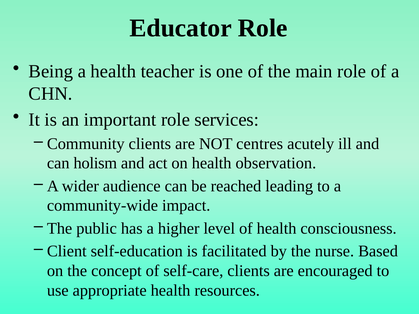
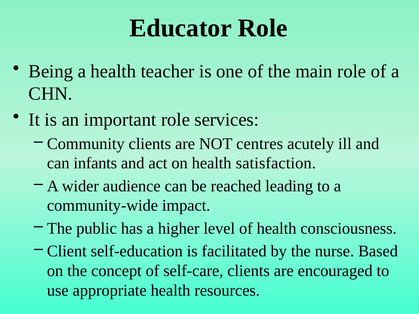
holism: holism -> infants
observation: observation -> satisfaction
